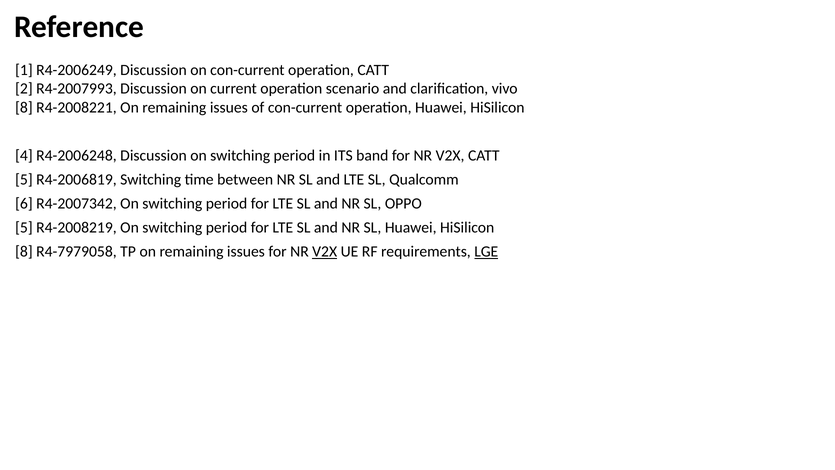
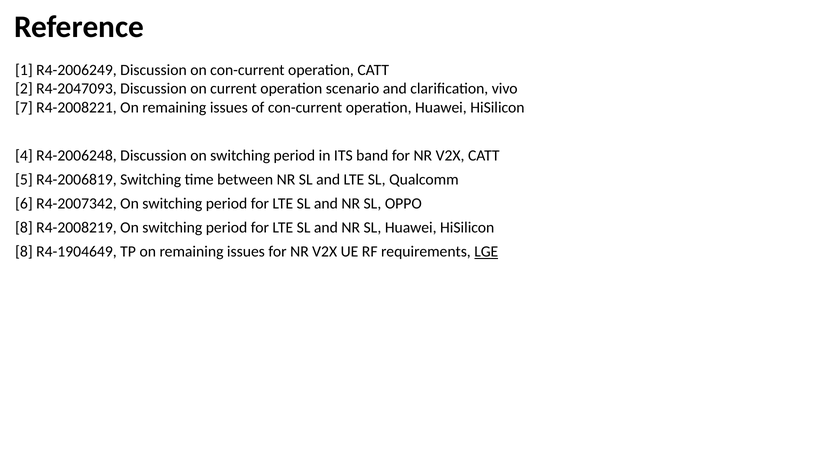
R4-2007993: R4-2007993 -> R4-2047093
8 at (24, 107): 8 -> 7
5 at (24, 228): 5 -> 8
R4-7979058: R4-7979058 -> R4-1904649
V2X at (325, 252) underline: present -> none
